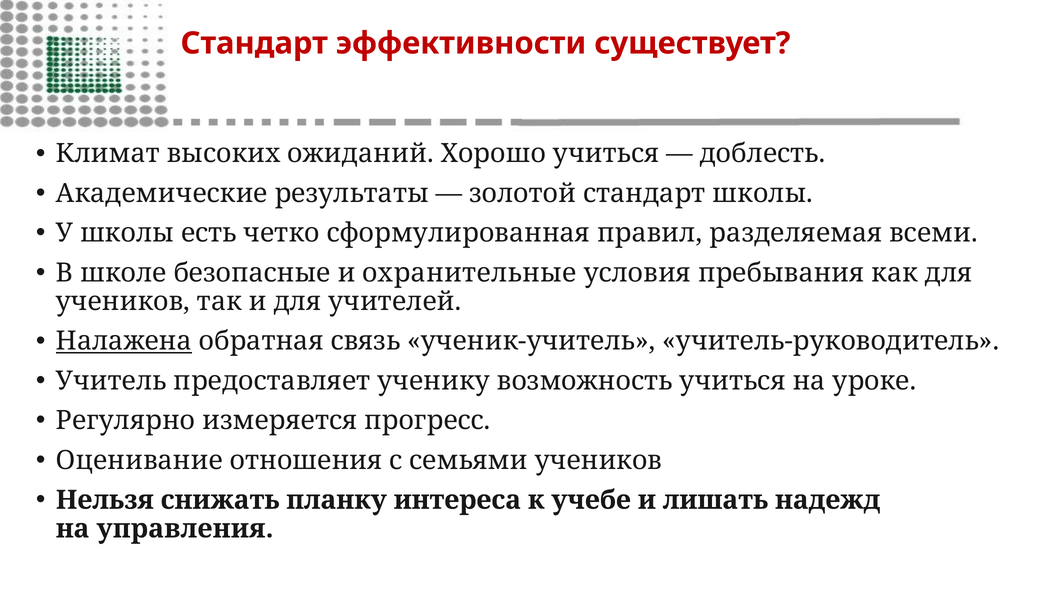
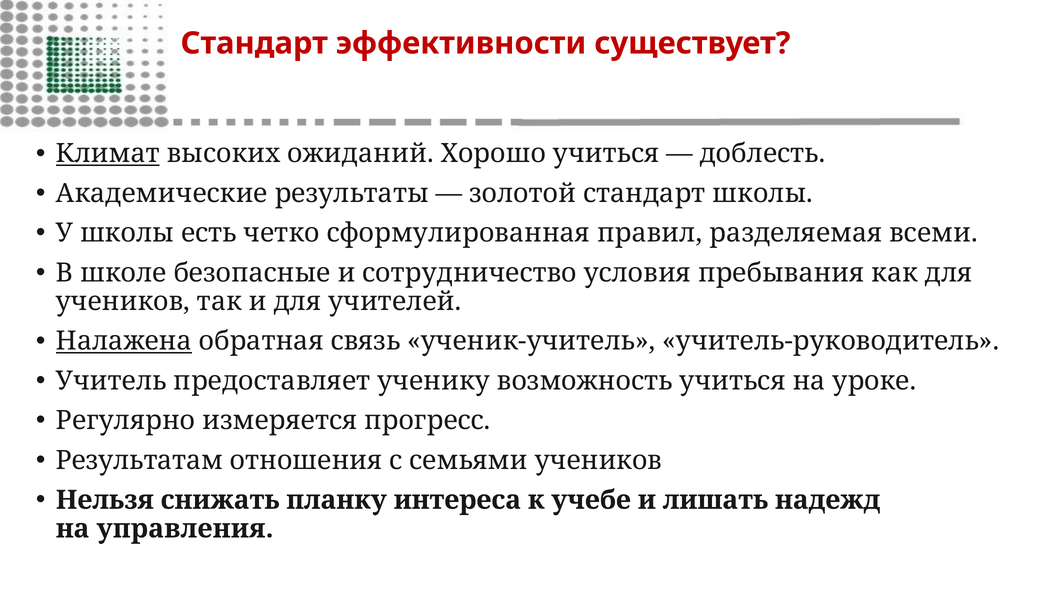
Климат underline: none -> present
охранительные: охранительные -> сотрудничество
Оценивание: Оценивание -> Результатам
